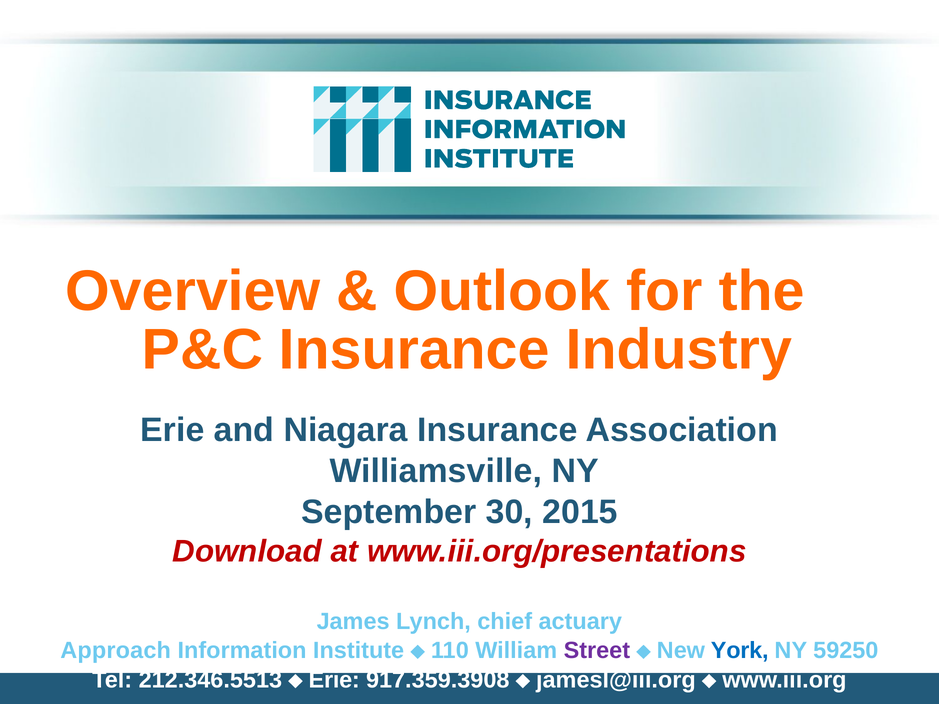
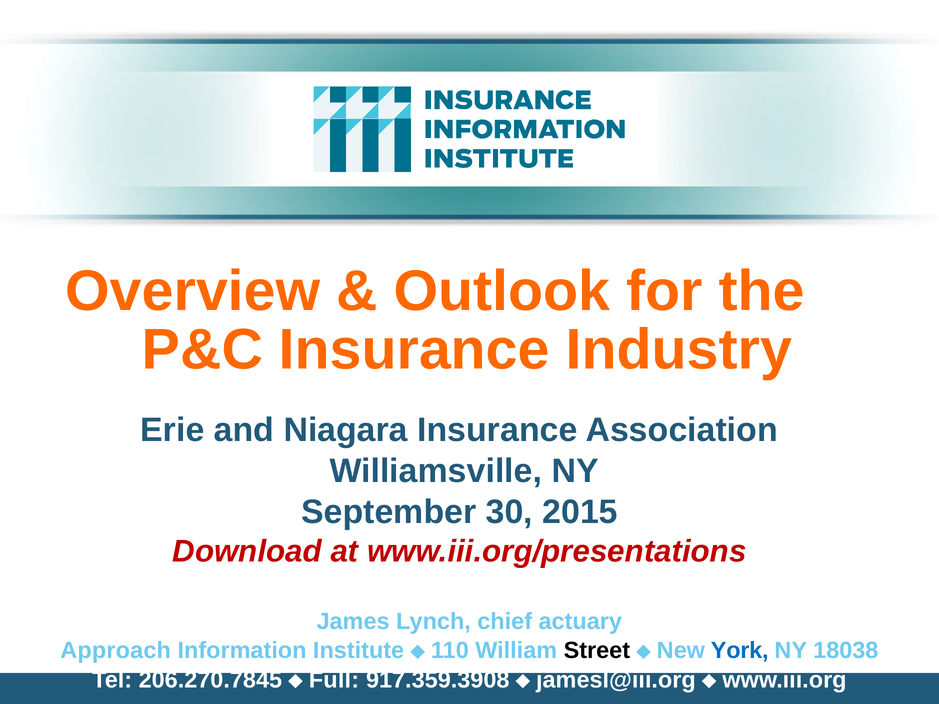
Street colour: purple -> black
59250: 59250 -> 18038
212.346.5513: 212.346.5513 -> 206.270.7845
Erie at (334, 680): Erie -> Full
